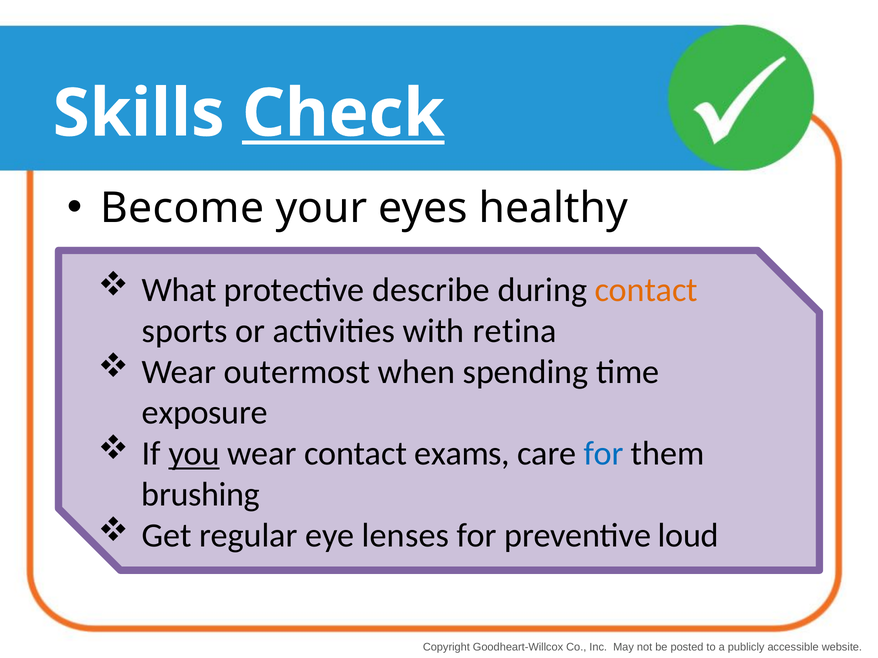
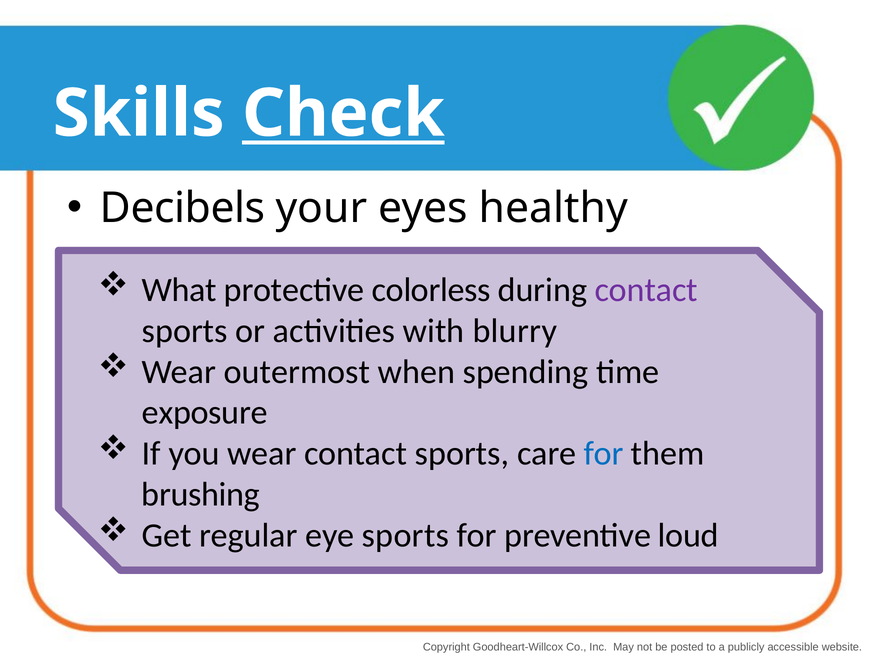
Become: Become -> Decibels
describe: describe -> colorless
contact at (646, 290) colour: orange -> purple
retina: retina -> blurry
you underline: present -> none
wear contact exams: exams -> sports
eye lenses: lenses -> sports
